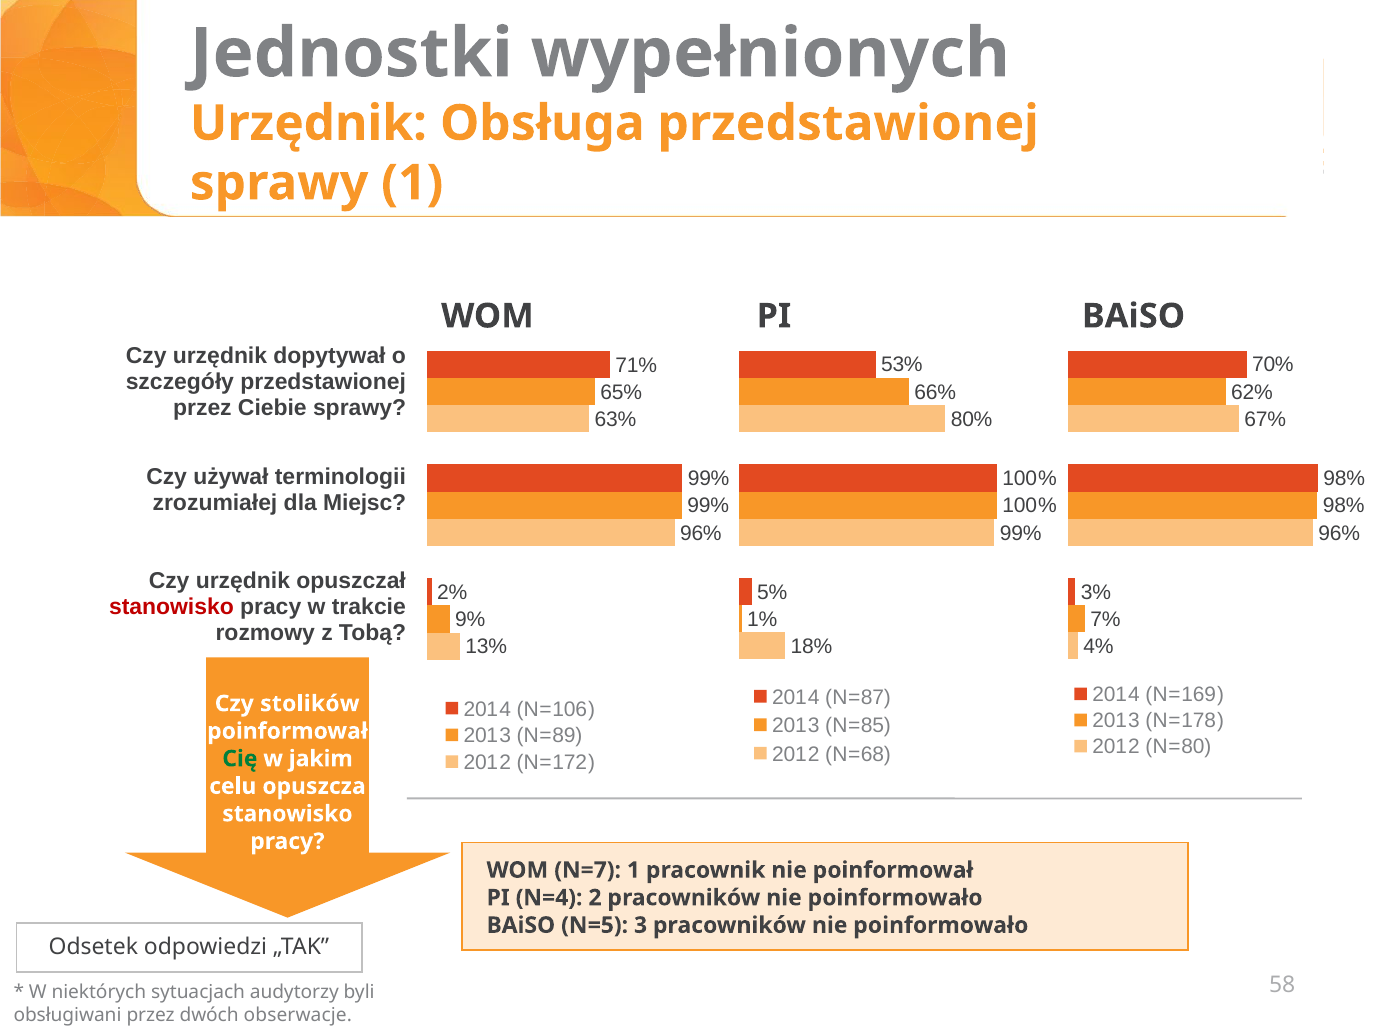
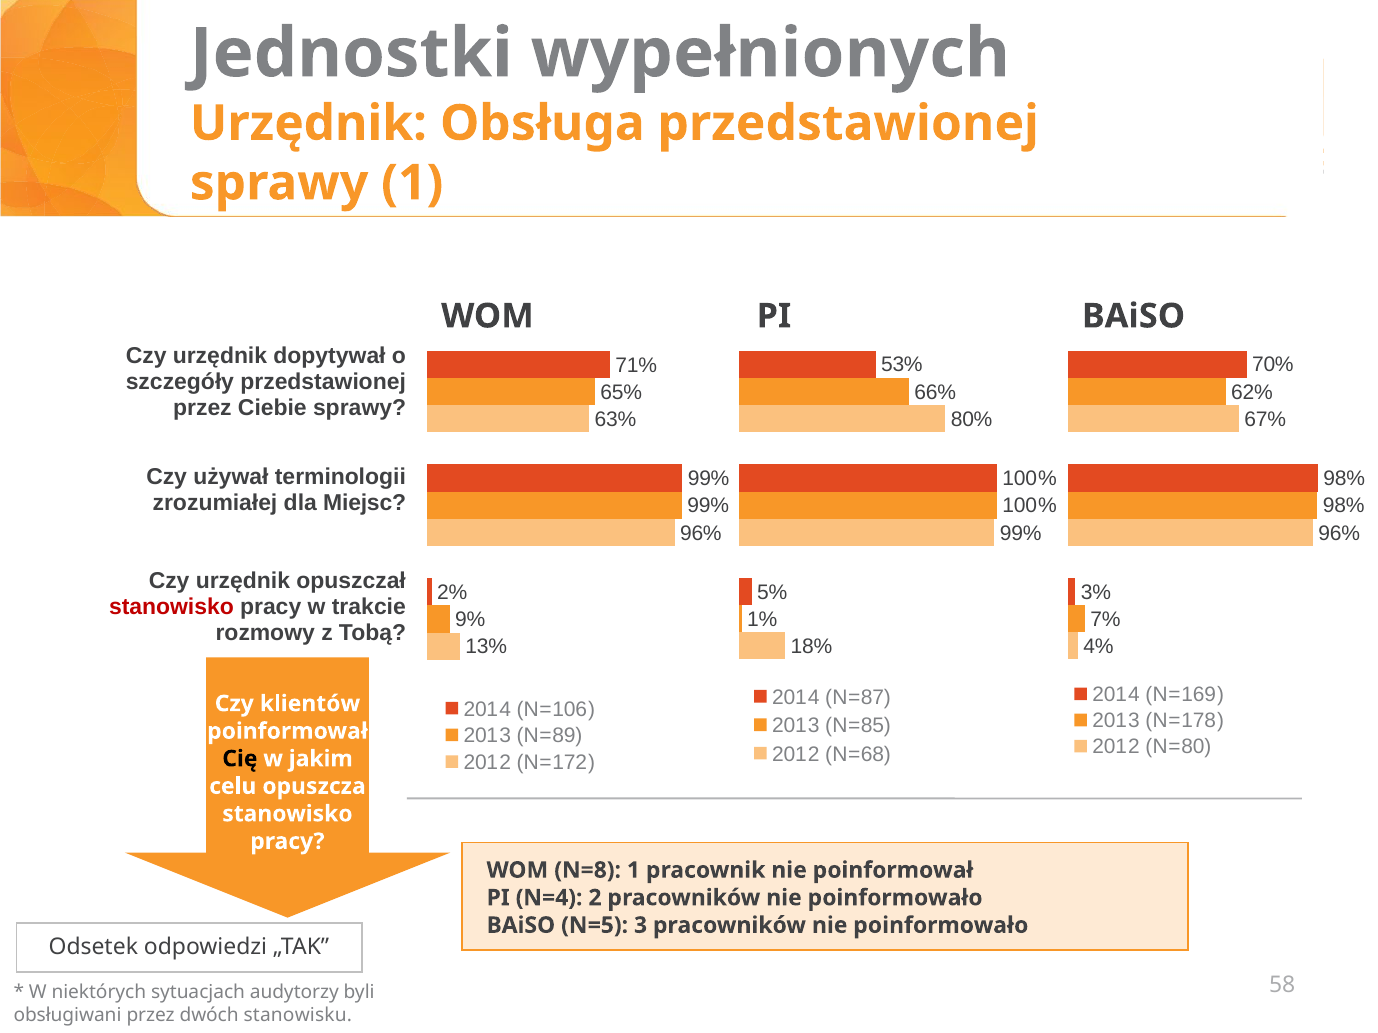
stolików: stolików -> klientów
Cię colour: green -> black
N=7: N=7 -> N=8
obserwacje: obserwacje -> stanowisku
